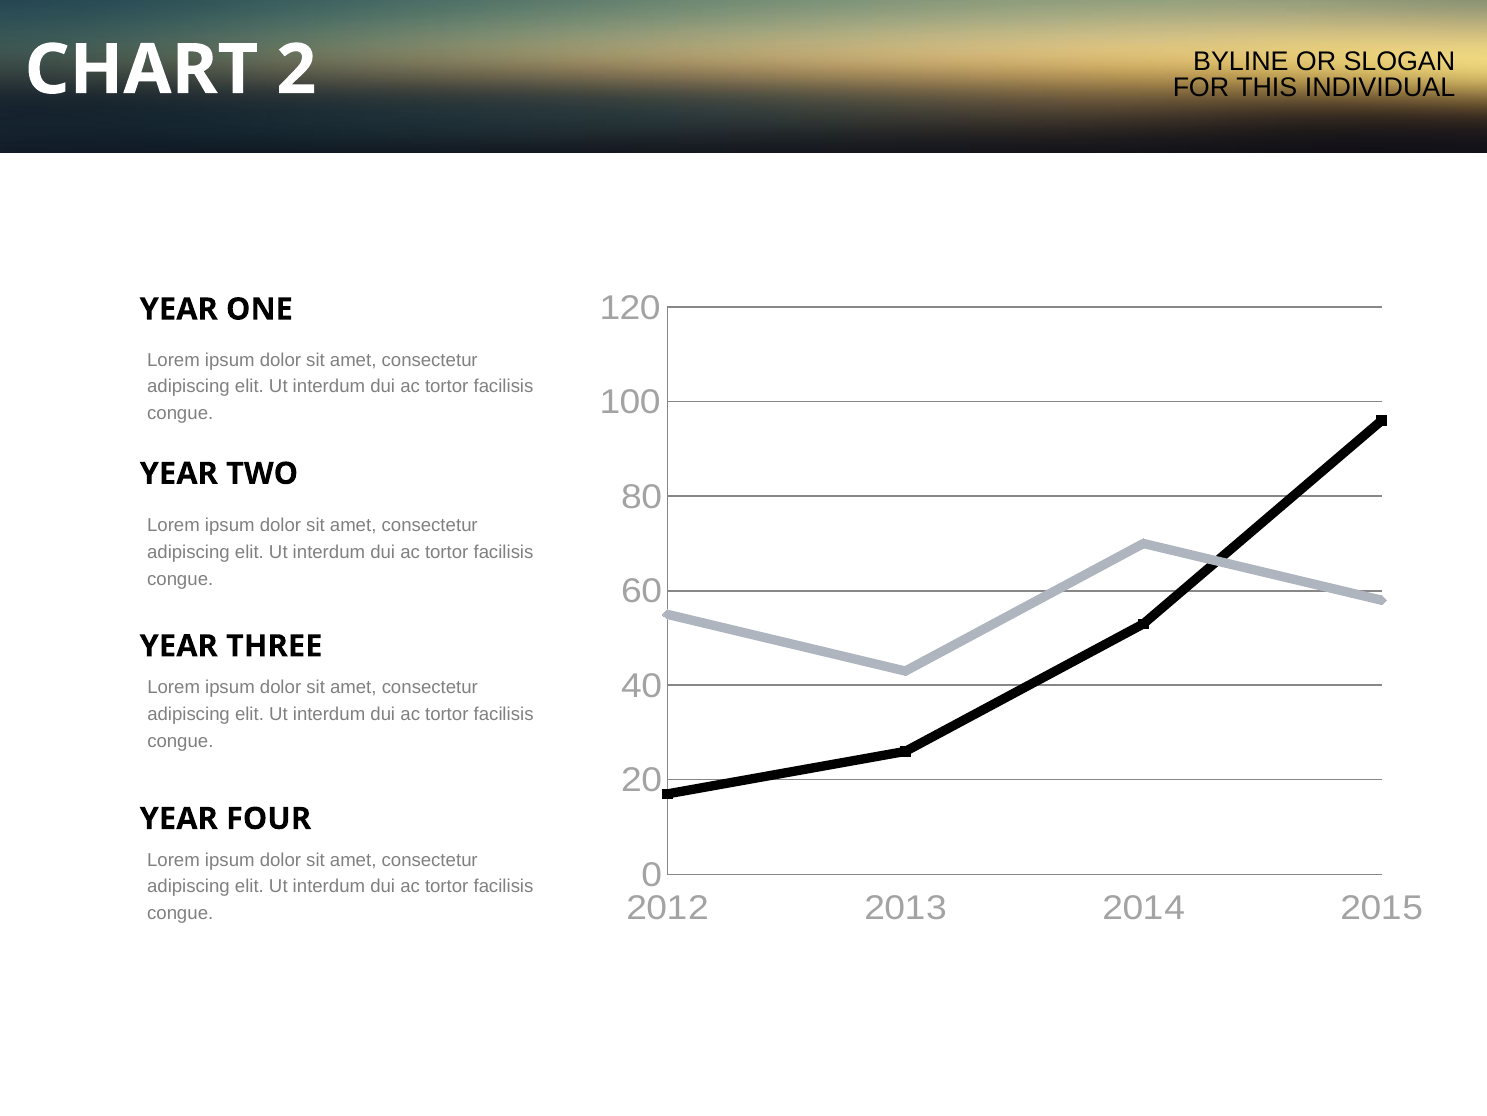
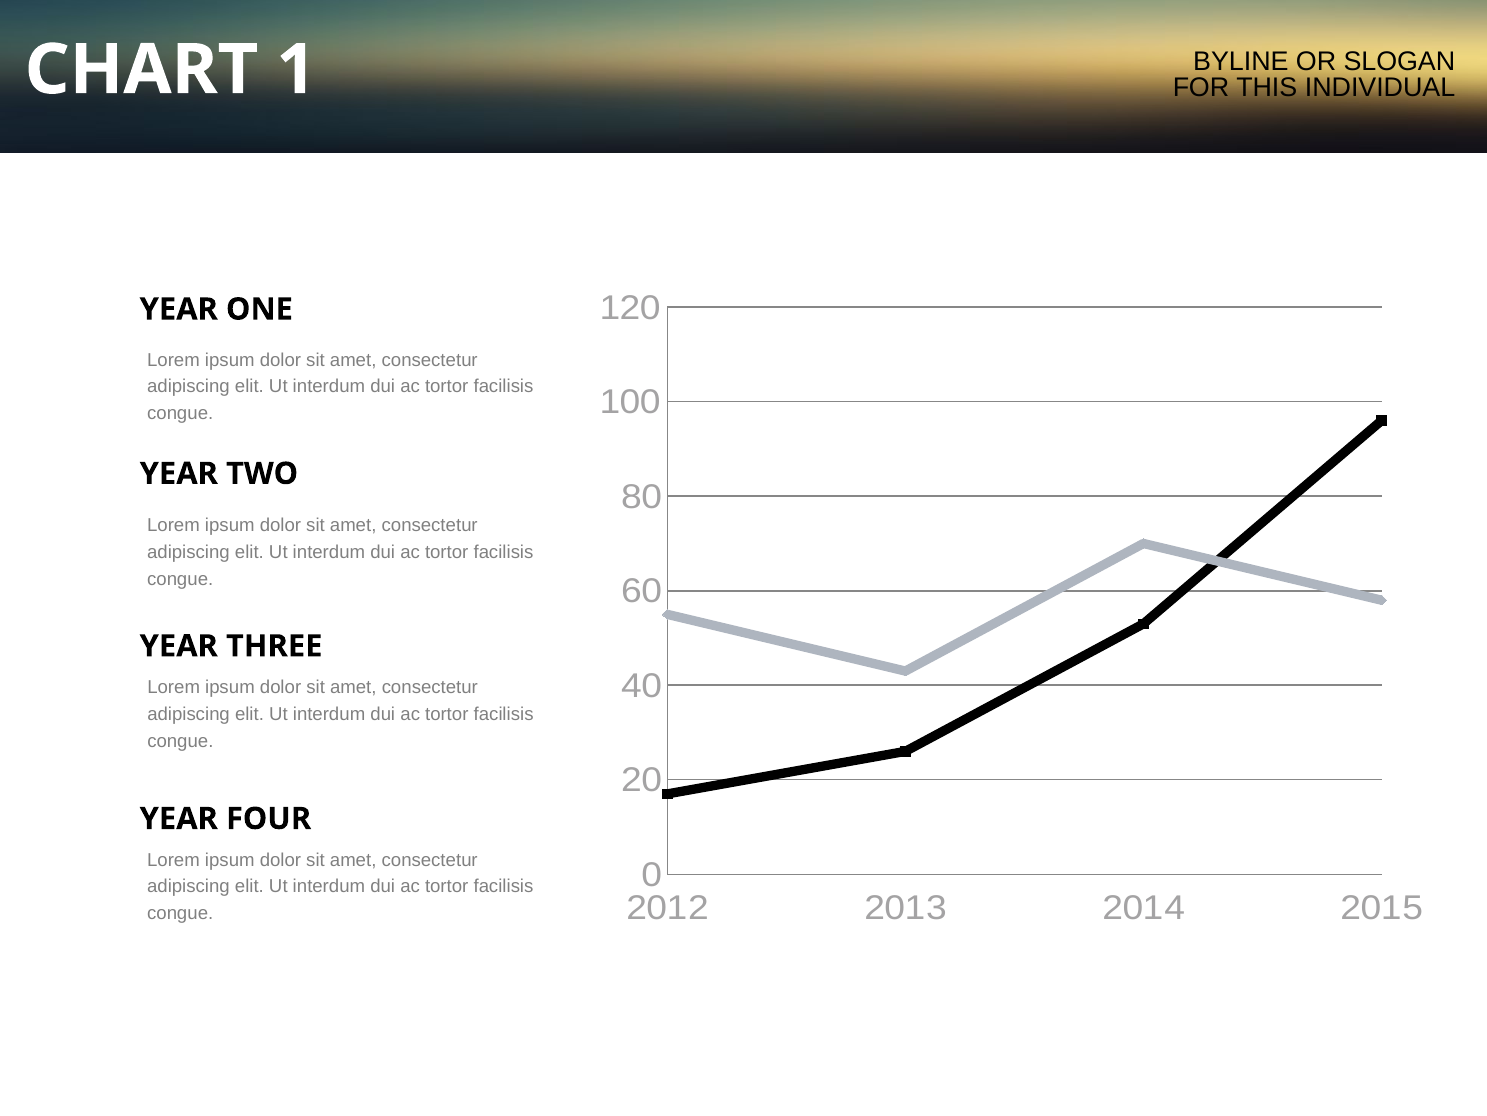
2: 2 -> 1
